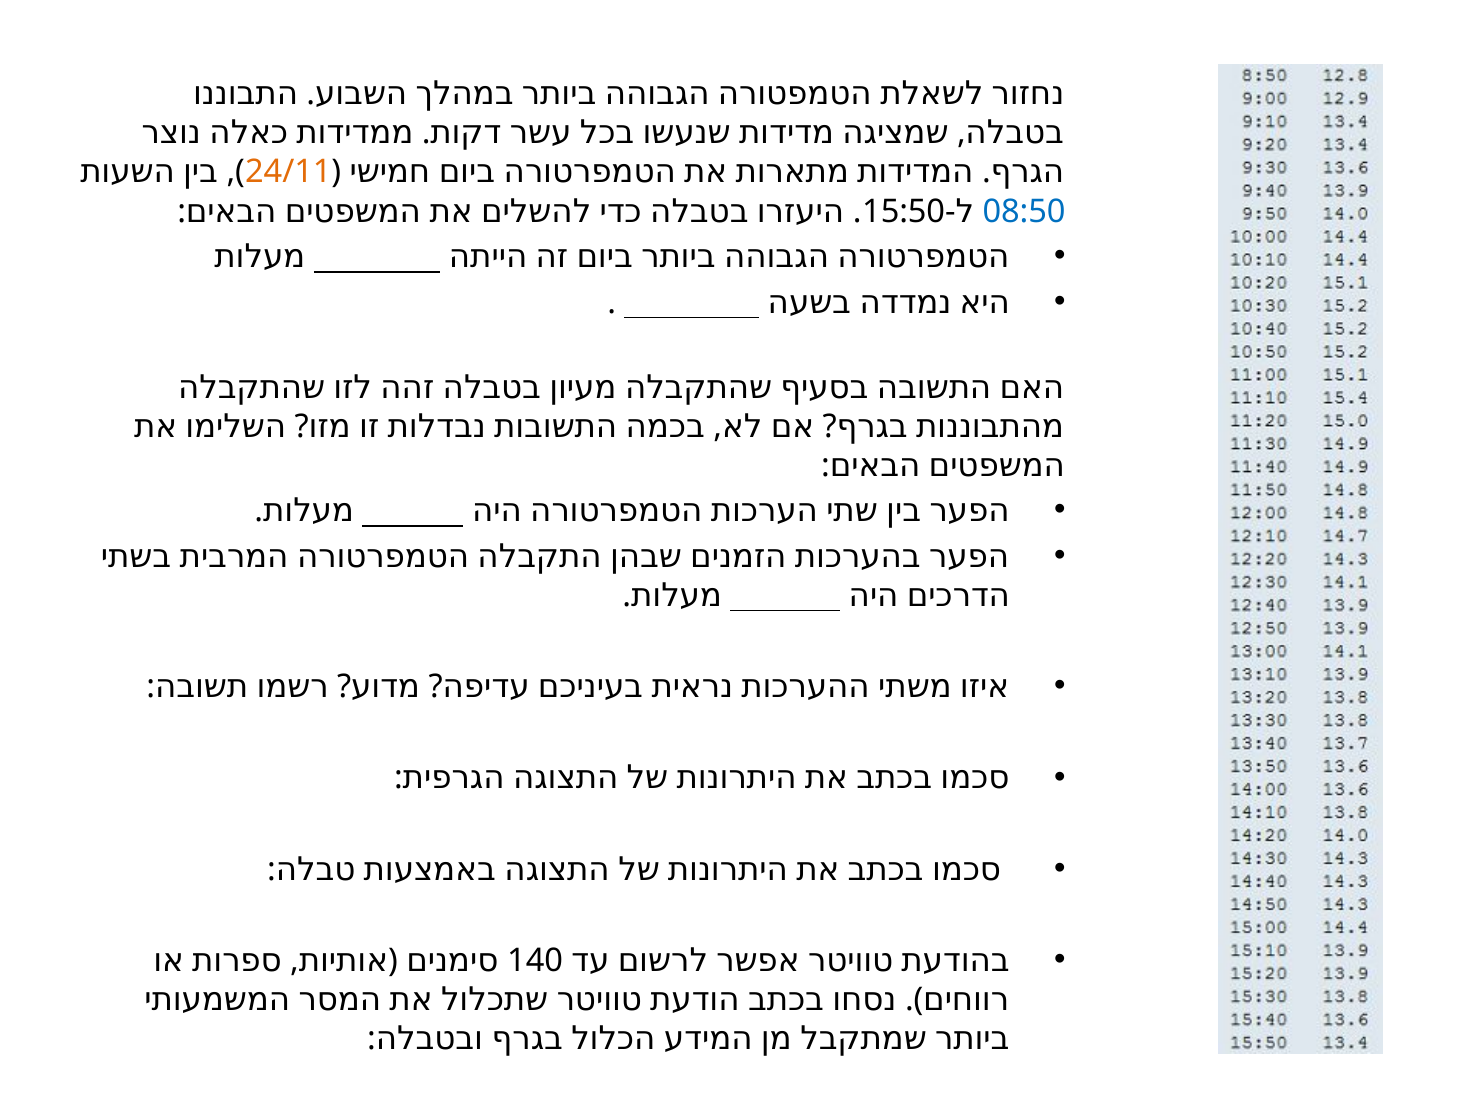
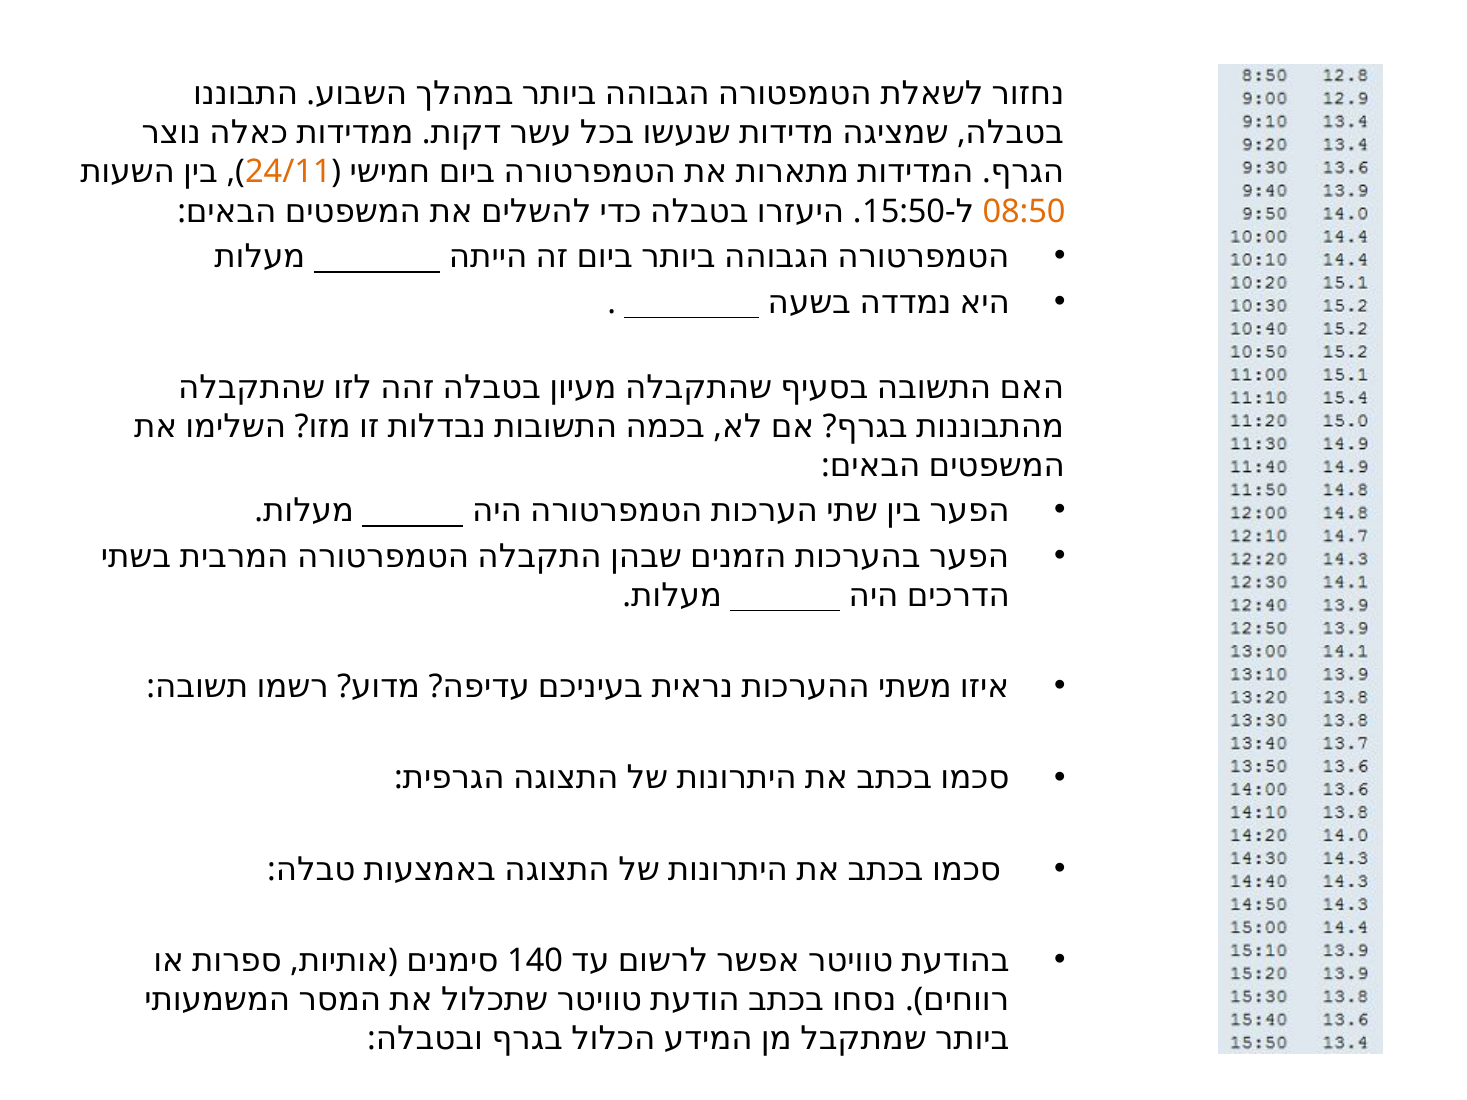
08:50 colour: blue -> orange
